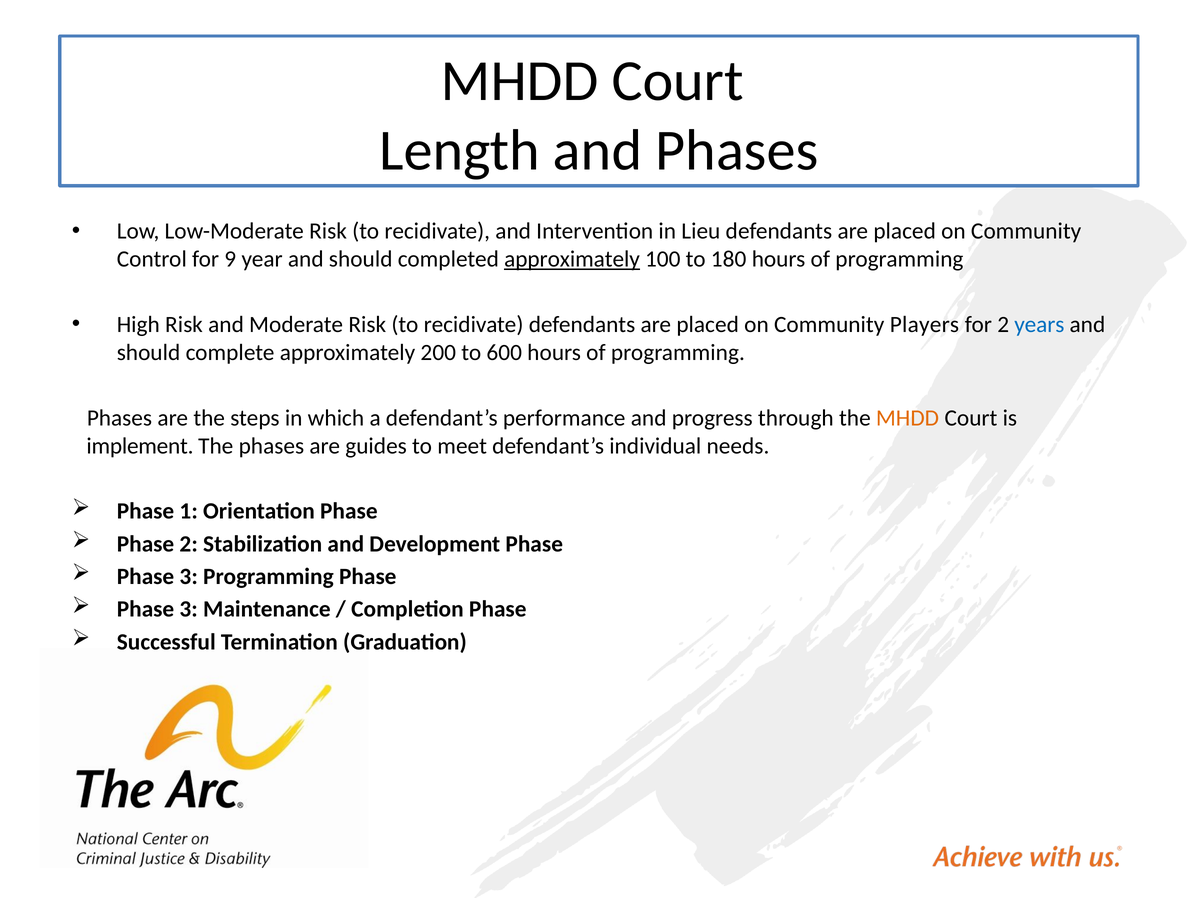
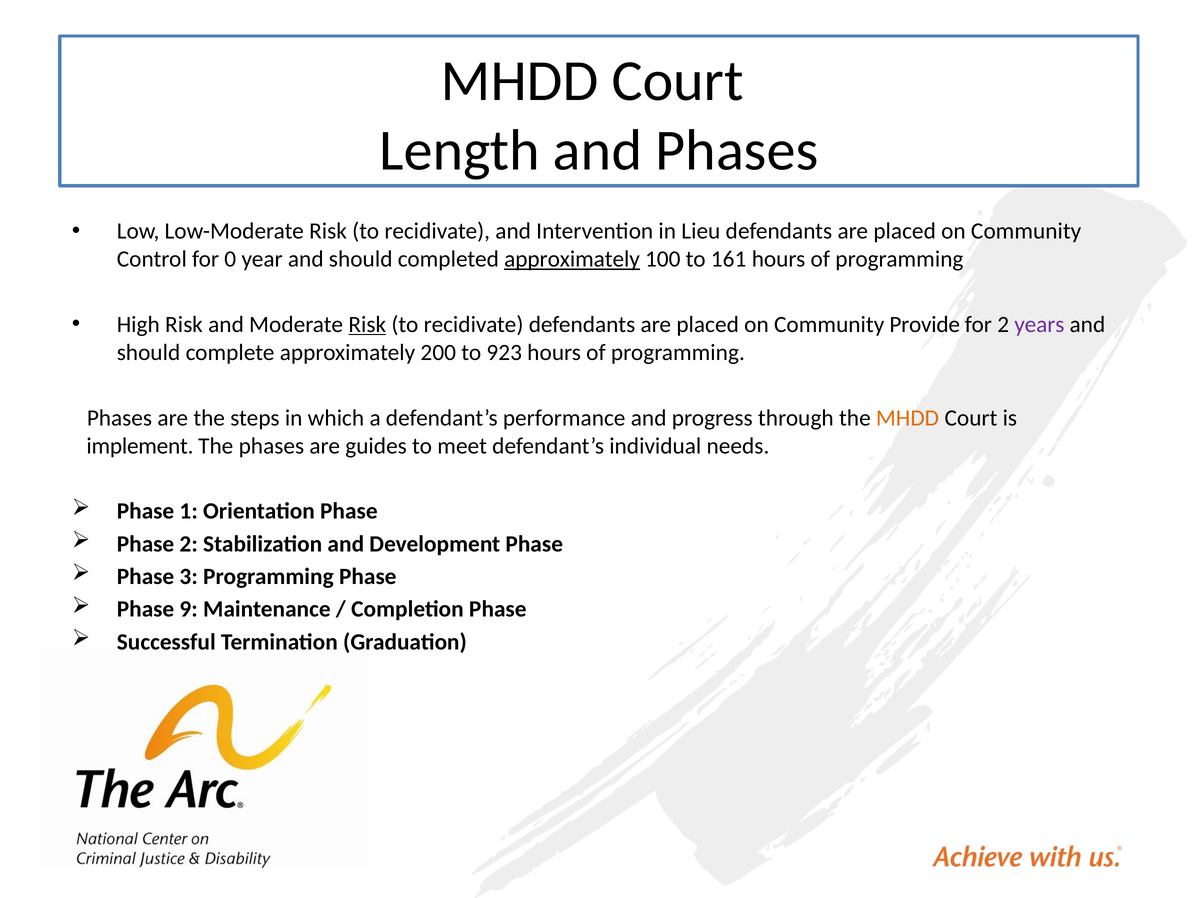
9: 9 -> 0
180: 180 -> 161
Risk at (367, 325) underline: none -> present
Players: Players -> Provide
years colour: blue -> purple
600: 600 -> 923
3 at (189, 610): 3 -> 9
